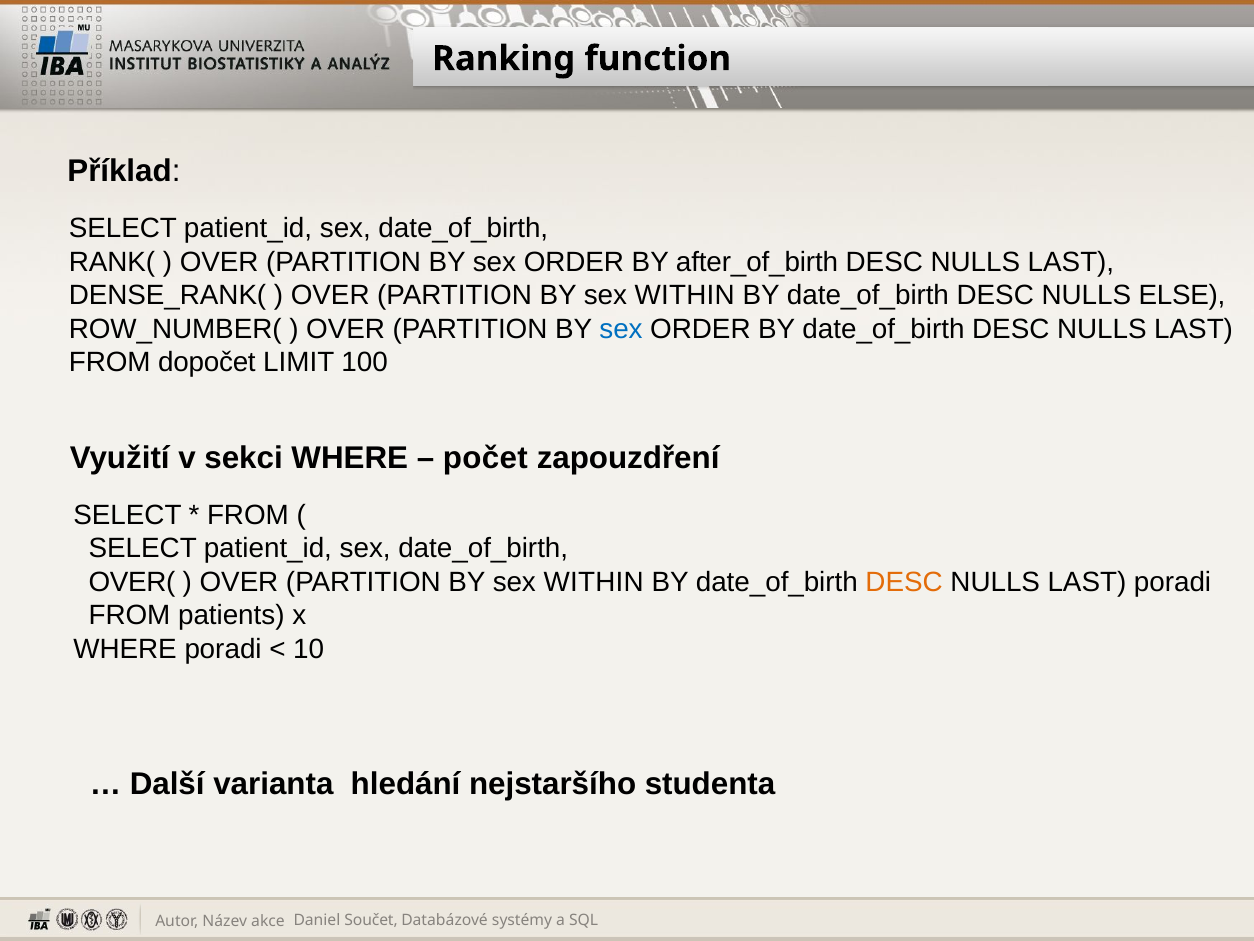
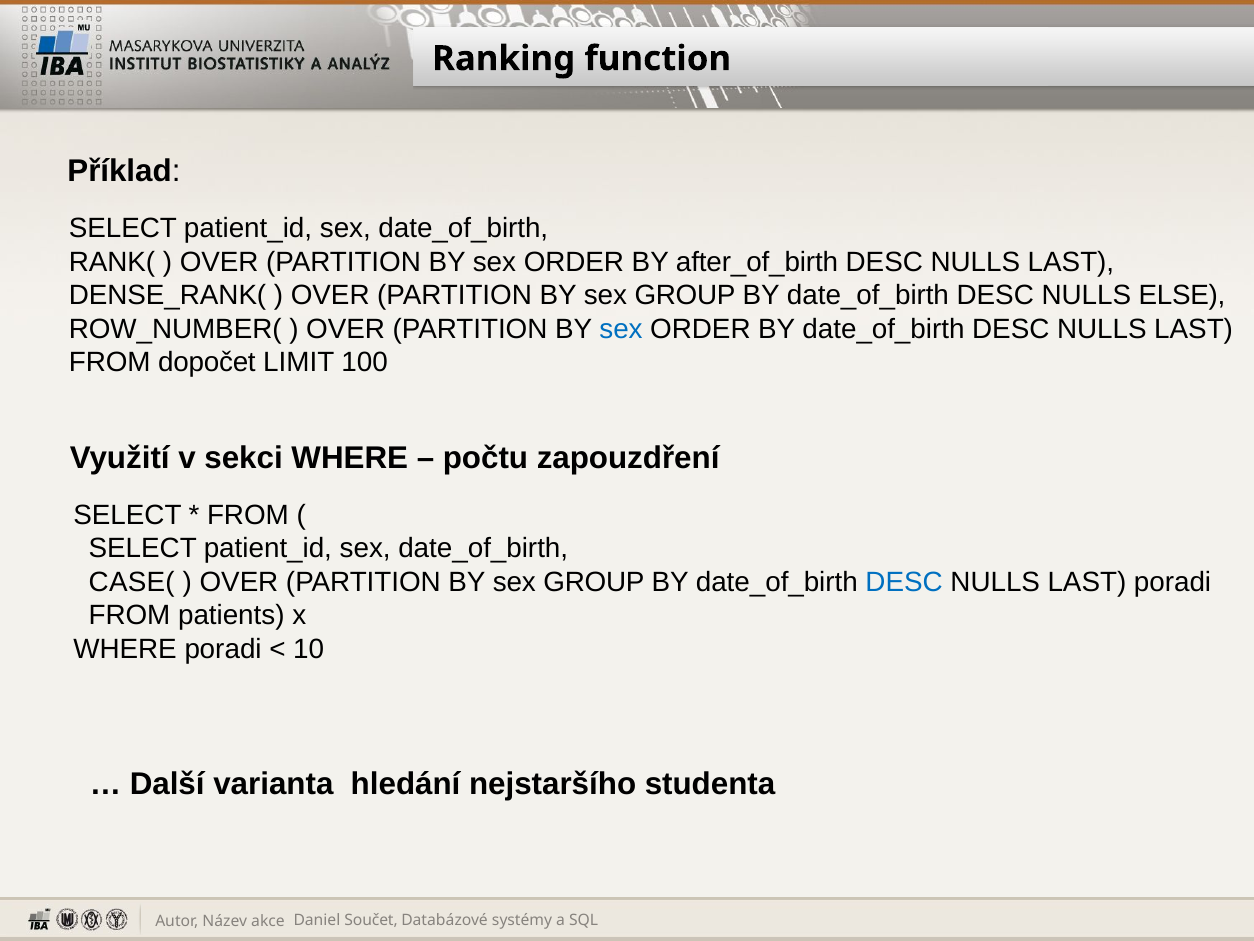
WITHIN at (685, 295): WITHIN -> GROUP
počet: počet -> počtu
OVER(: OVER( -> CASE(
WITHIN at (594, 582): WITHIN -> GROUP
DESC at (904, 582) colour: orange -> blue
